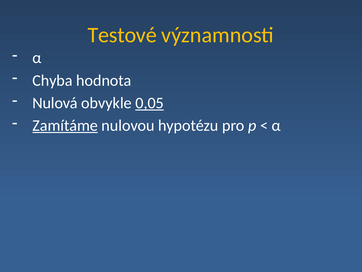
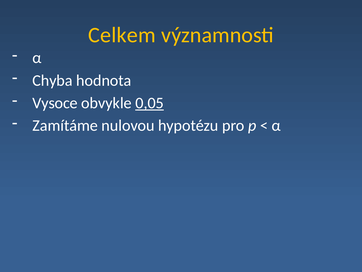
Testové: Testové -> Celkem
Nulová: Nulová -> Vysoce
Zamítáme underline: present -> none
